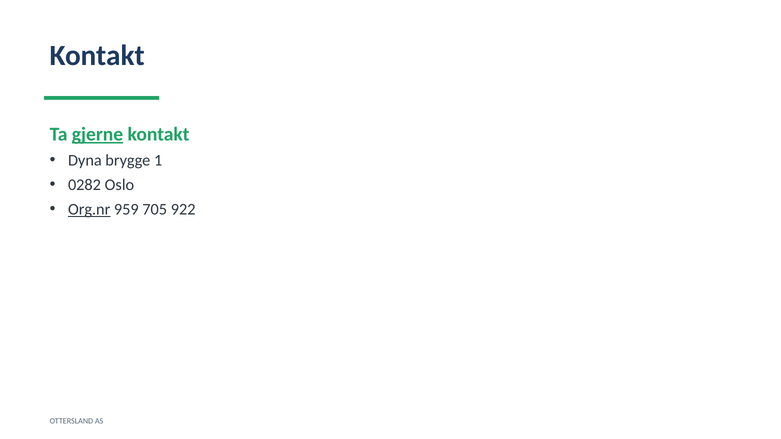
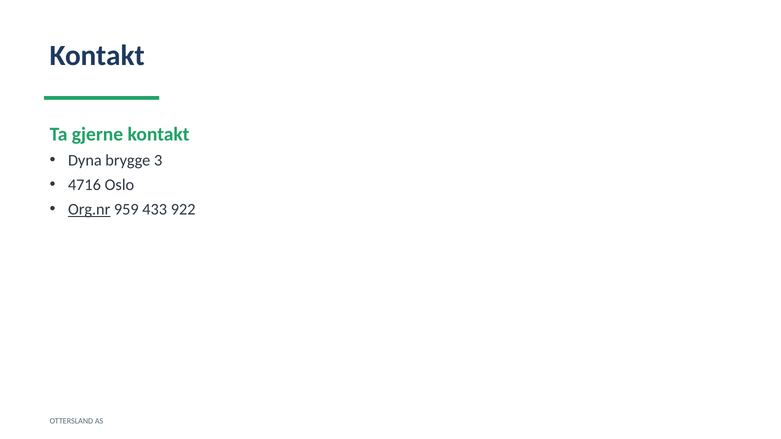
gjerne underline: present -> none
1: 1 -> 3
0282: 0282 -> 4716
705: 705 -> 433
